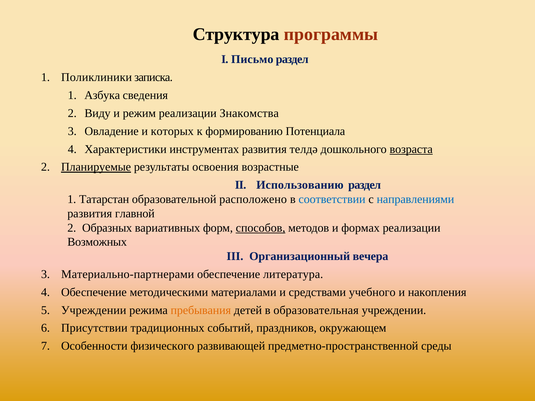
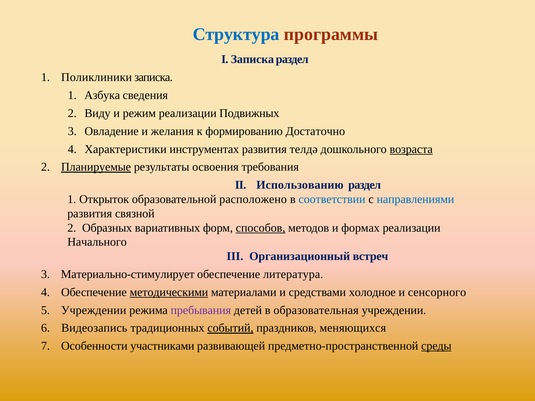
Структура colour: black -> blue
I Письмо: Письмо -> Записка
Знакомства: Знакомства -> Подвижных
которых: которых -> желания
Потенциала: Потенциала -> Достаточно
возрастные: возрастные -> требования
Татарстан: Татарстан -> Открыток
главной: главной -> связной
Возможных: Возможных -> Начального
вечера: вечера -> встреч
Материально-партнерами: Материально-партнерами -> Материально-стимулирует
методическими underline: none -> present
учебного: учебного -> холодное
накопления: накопления -> сенсорного
пребывания colour: orange -> purple
Присутствии: Присутствии -> Видеозапись
событий underline: none -> present
окружающем: окружающем -> меняющихся
физического: физического -> участниками
среды underline: none -> present
